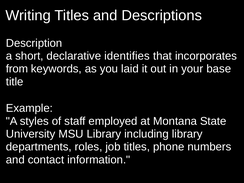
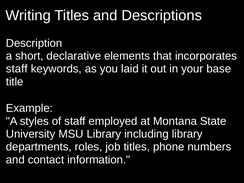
identifies: identifies -> elements
from at (17, 69): from -> staff
